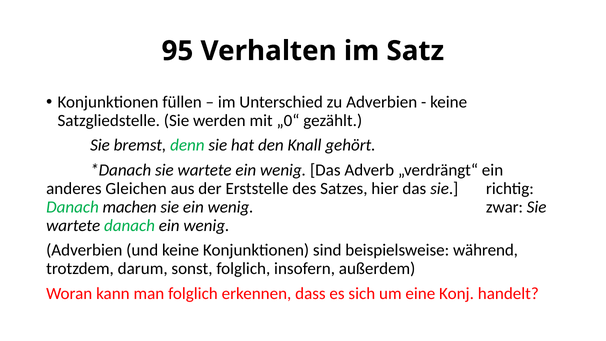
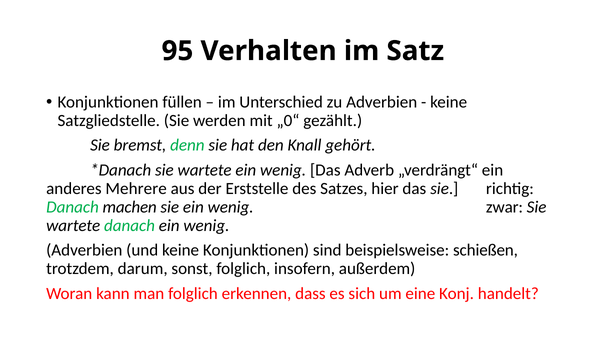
Gleichen: Gleichen -> Mehrere
während: während -> schießen
